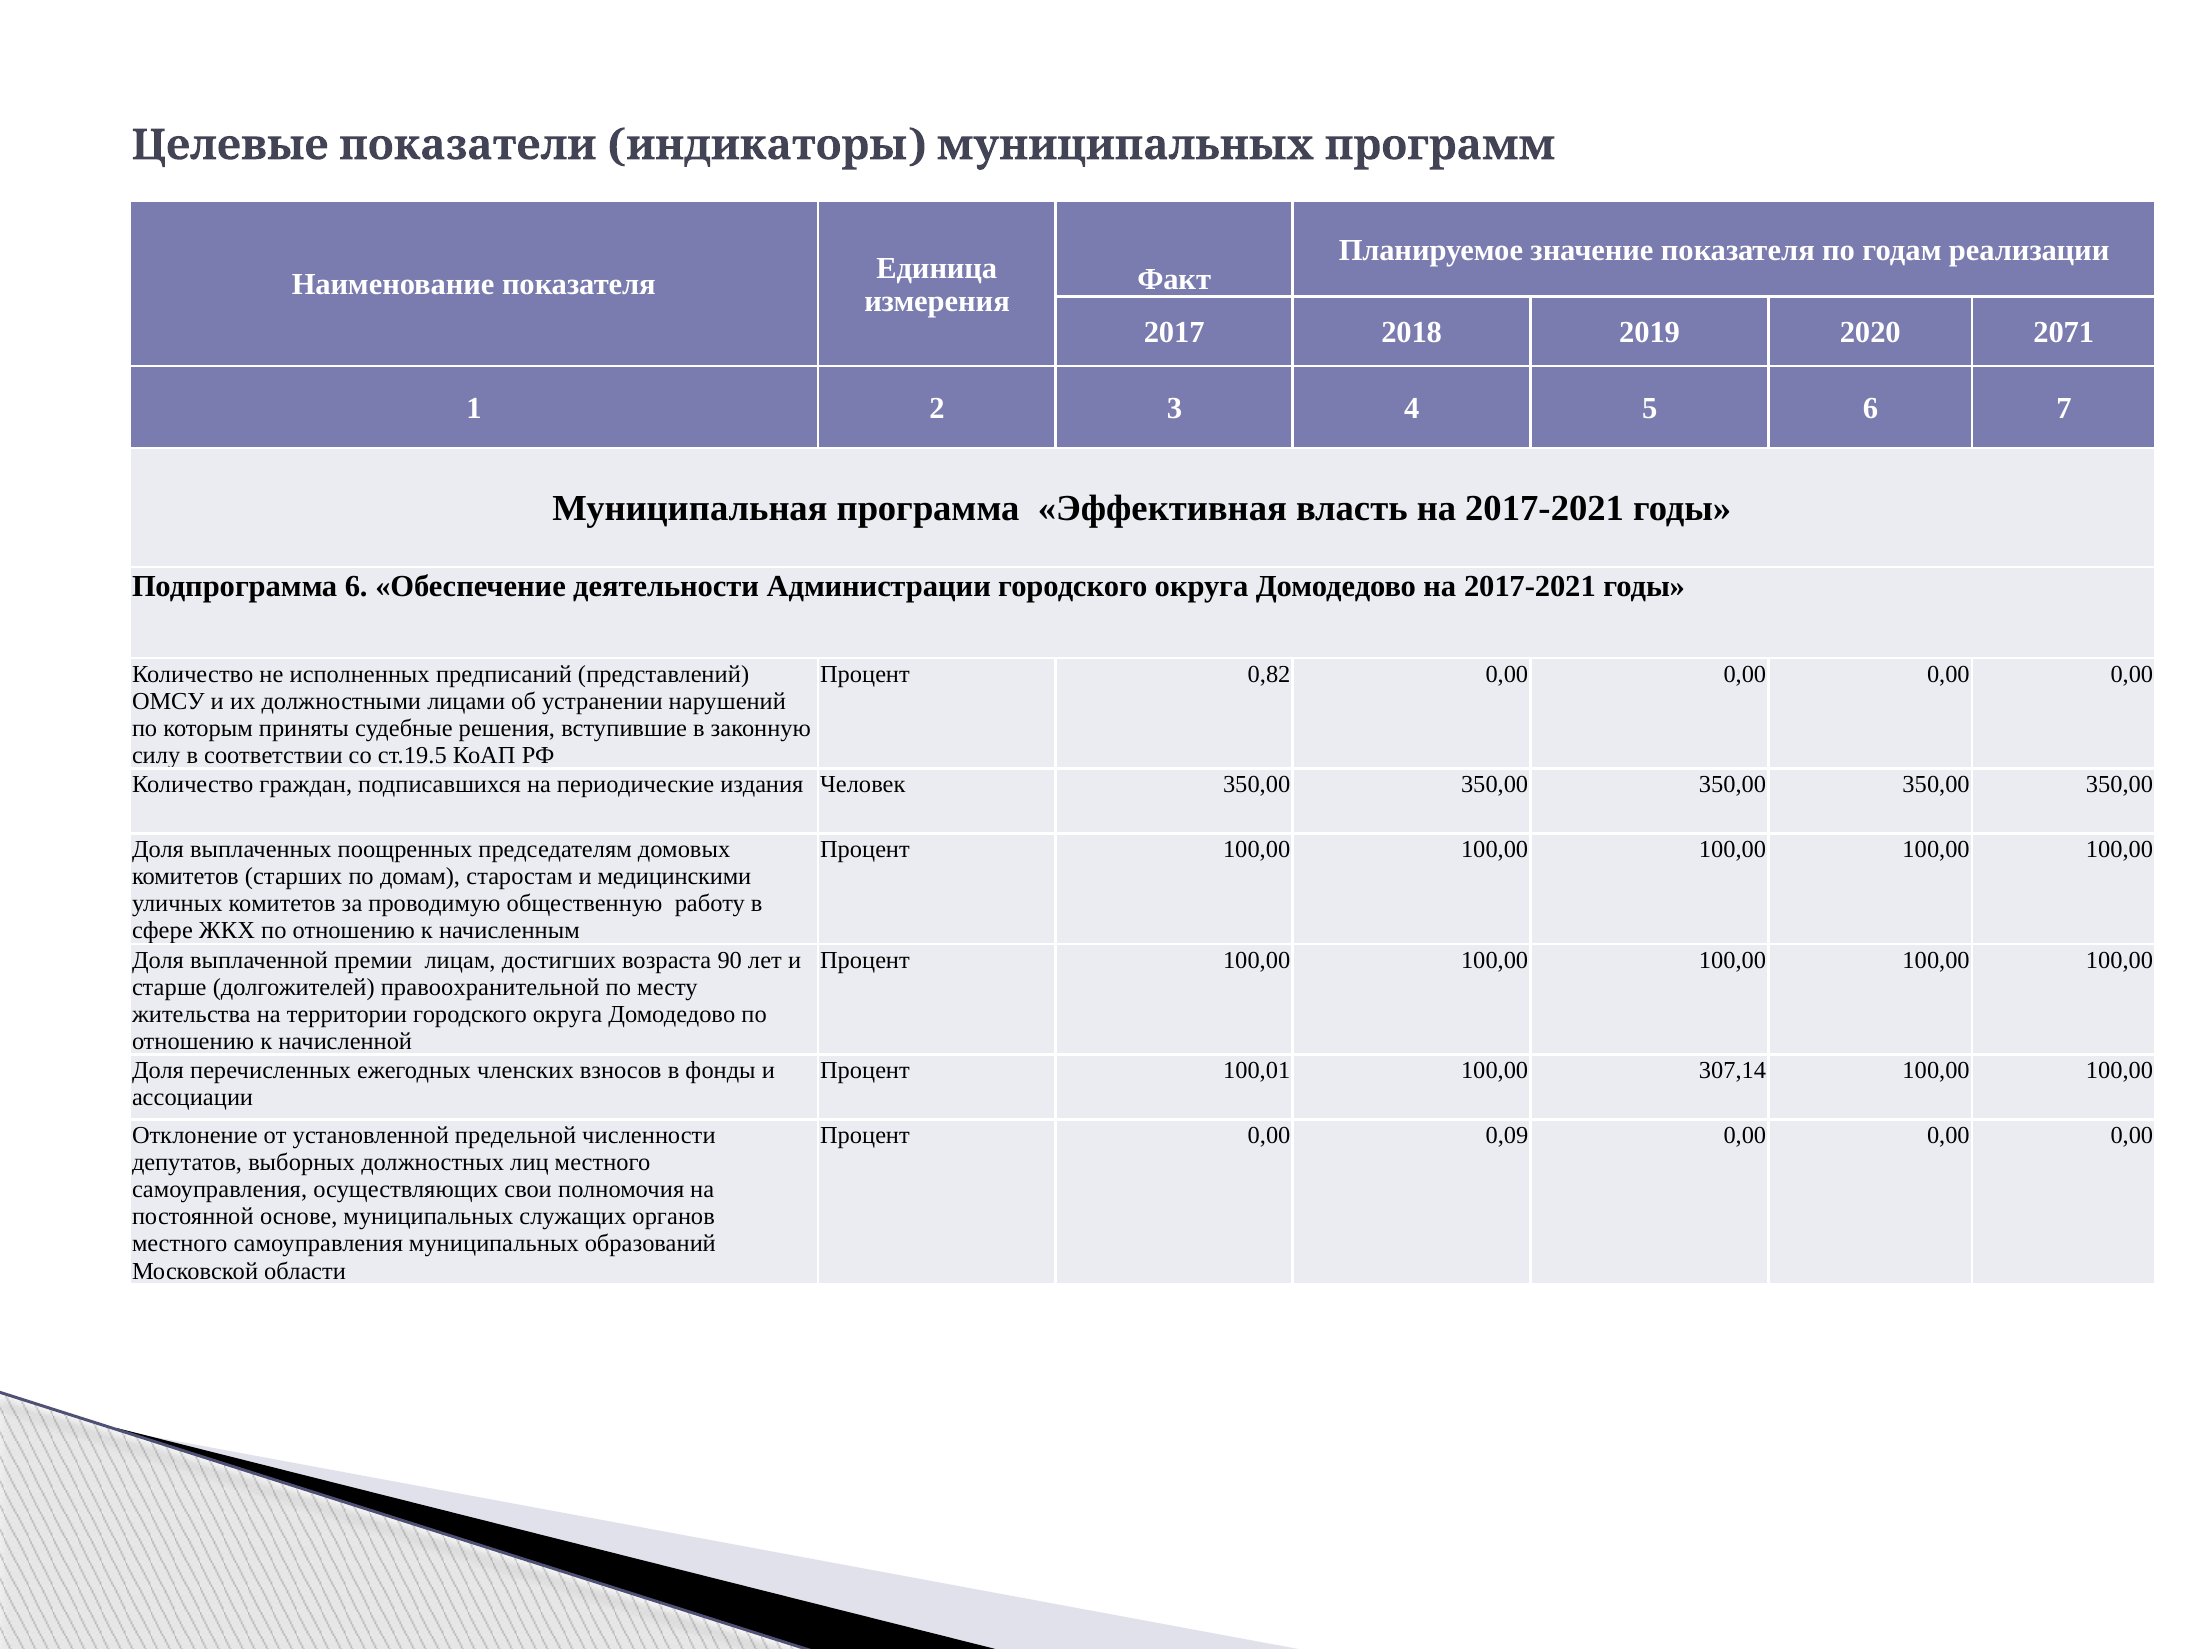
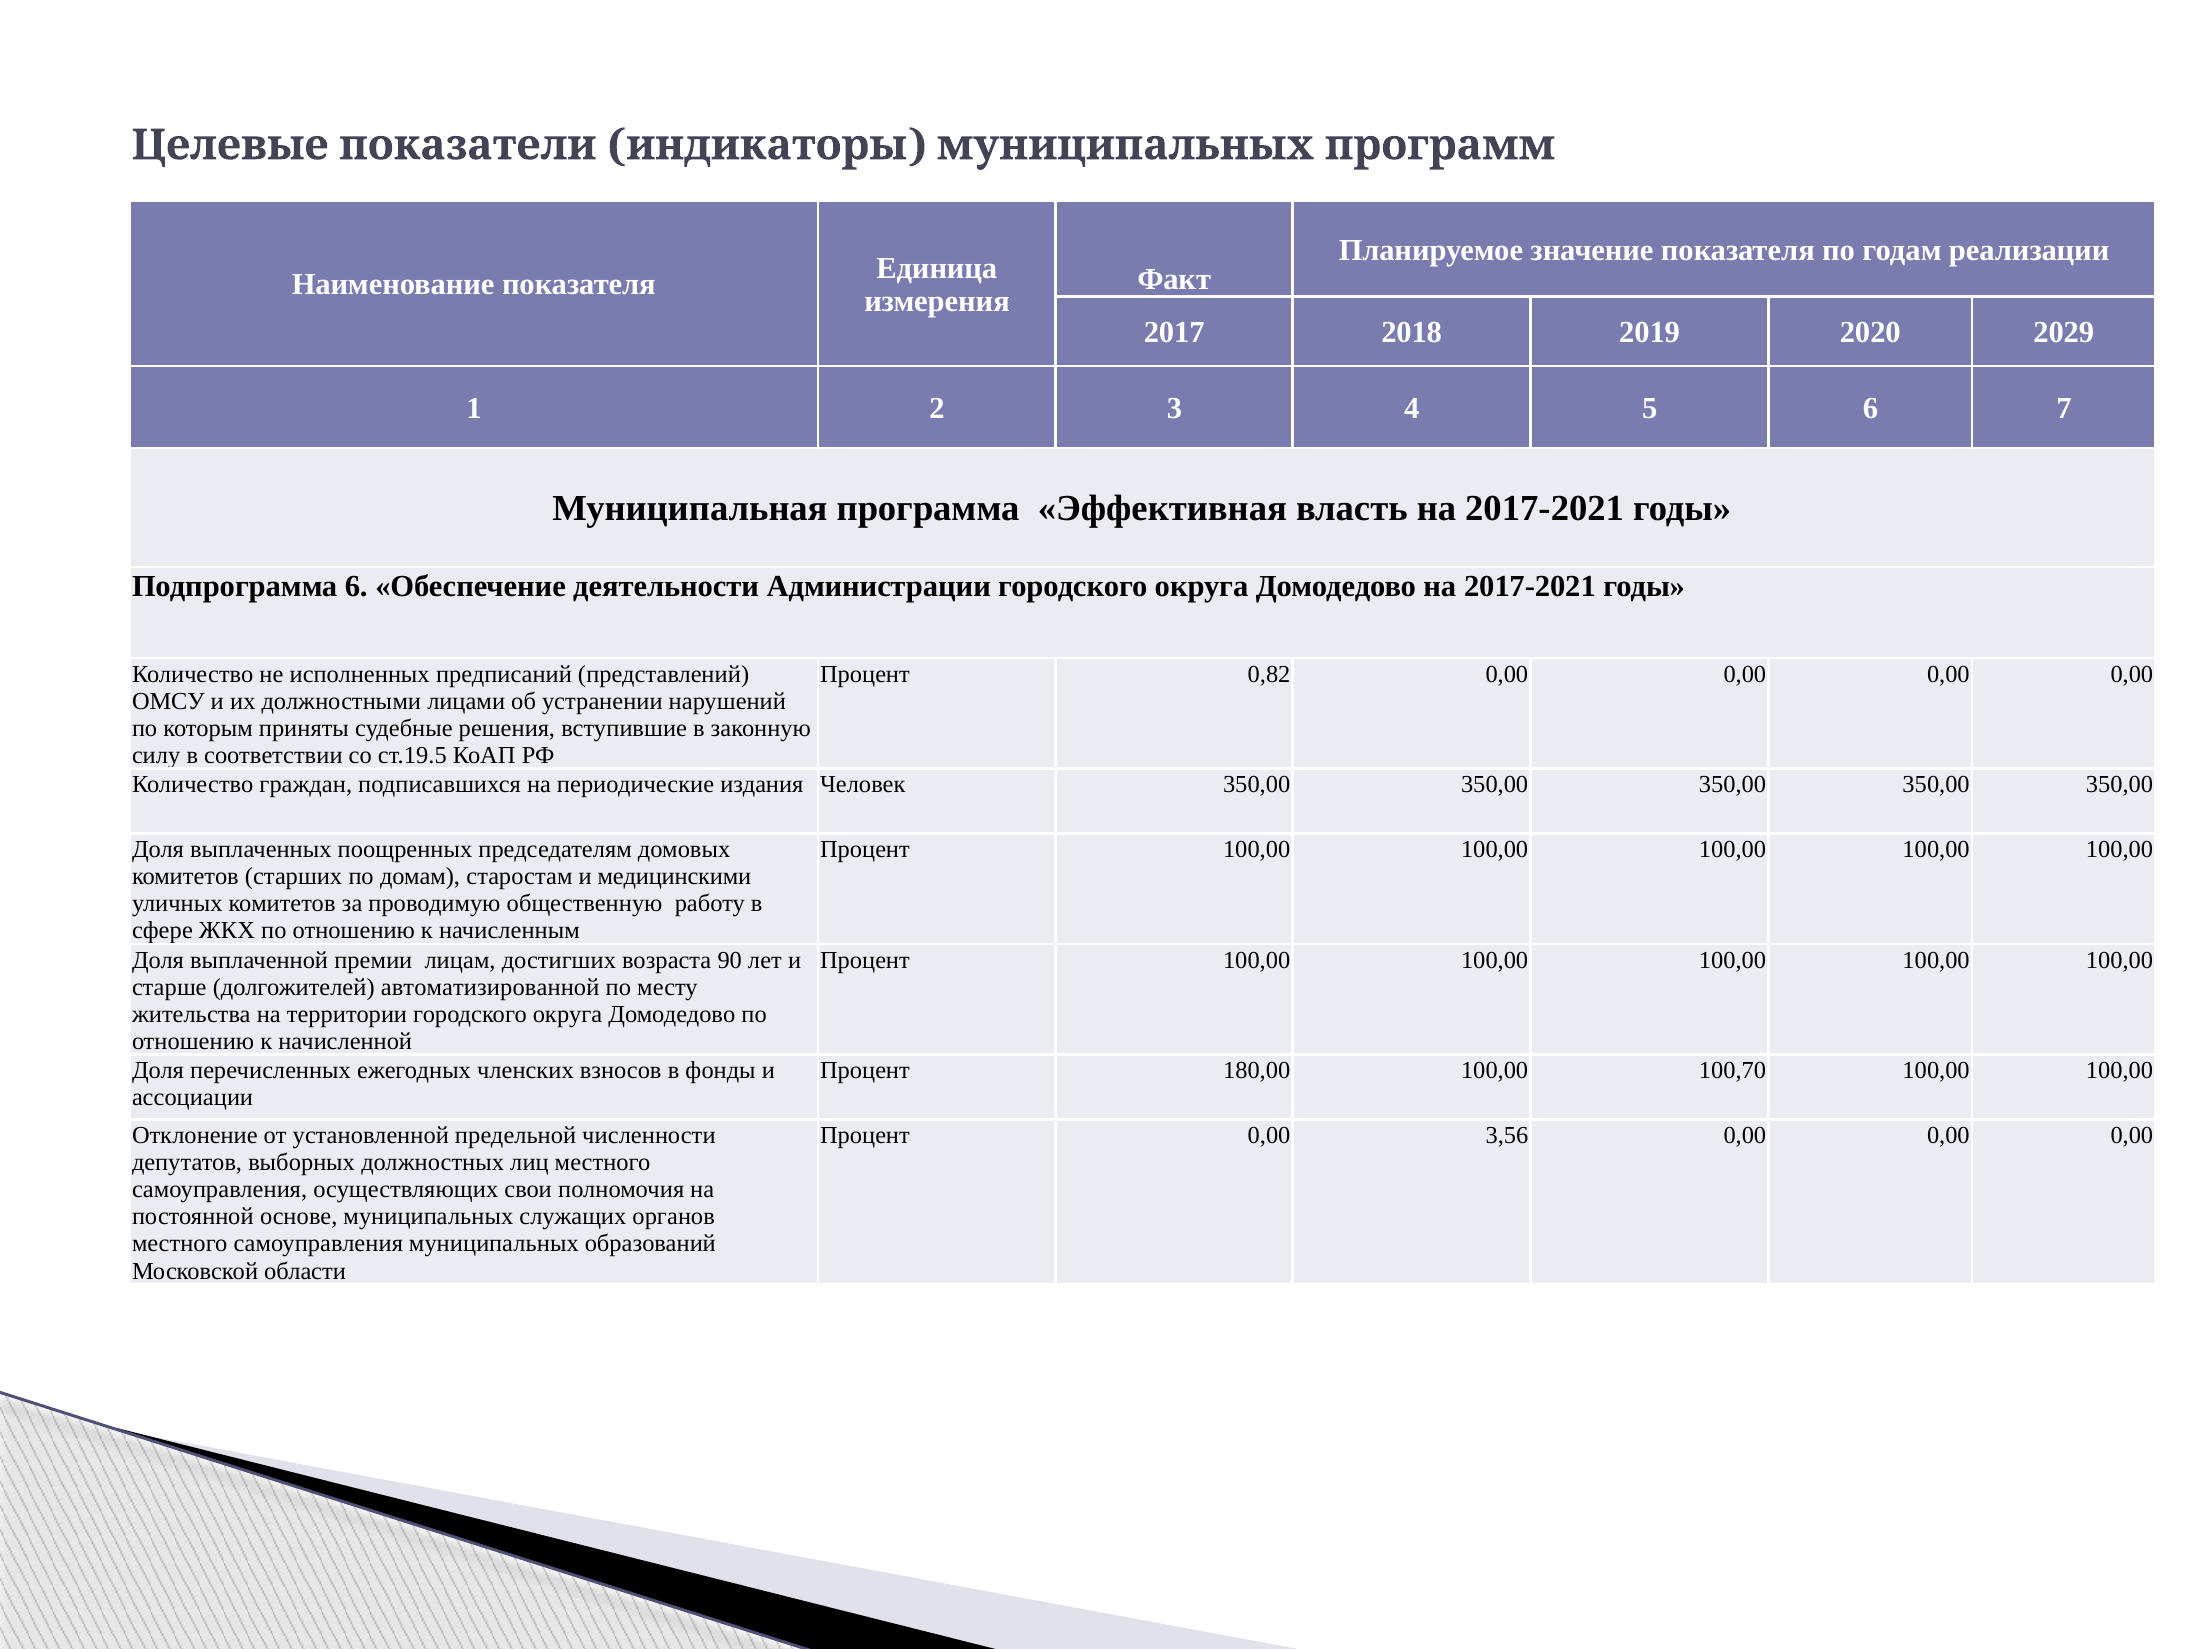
2071: 2071 -> 2029
правоохранительной: правоохранительной -> автоматизированной
100,01: 100,01 -> 180,00
307,14: 307,14 -> 100,70
0,09: 0,09 -> 3,56
